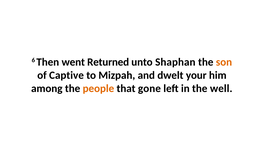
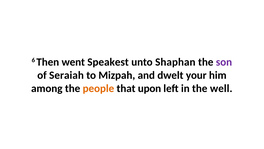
Returned: Returned -> Speakest
son colour: orange -> purple
Captive: Captive -> Seraiah
gone: gone -> upon
